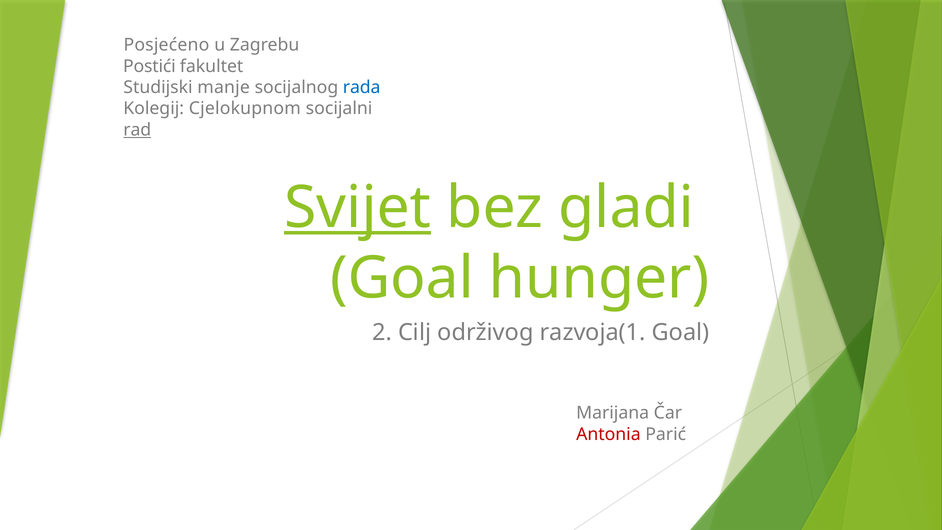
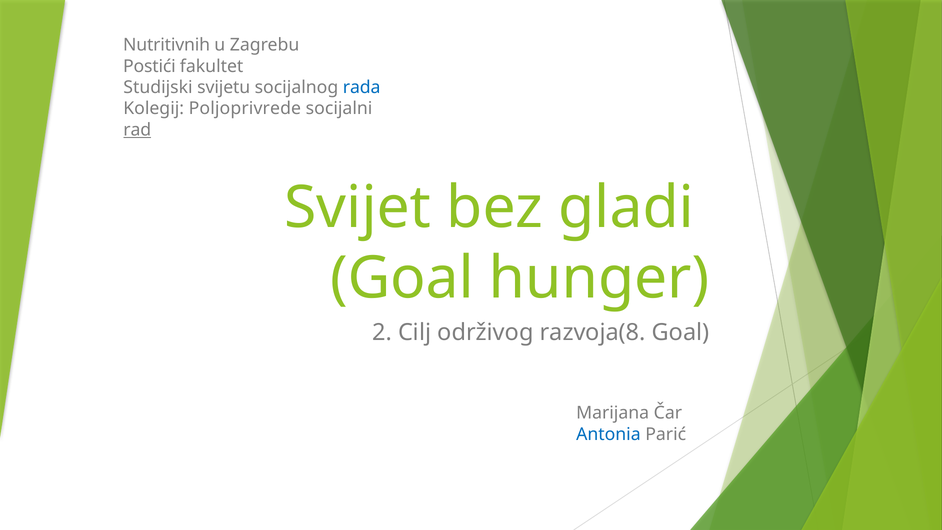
Posjećeno: Posjećeno -> Nutritivnih
manje: manje -> svijetu
Cjelokupnom: Cjelokupnom -> Poljoprivrede
Svijet underline: present -> none
razvoja(1: razvoja(1 -> razvoja(8
Antonia colour: red -> blue
